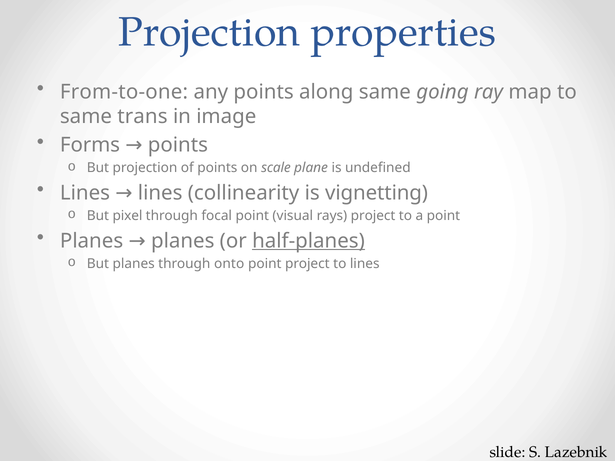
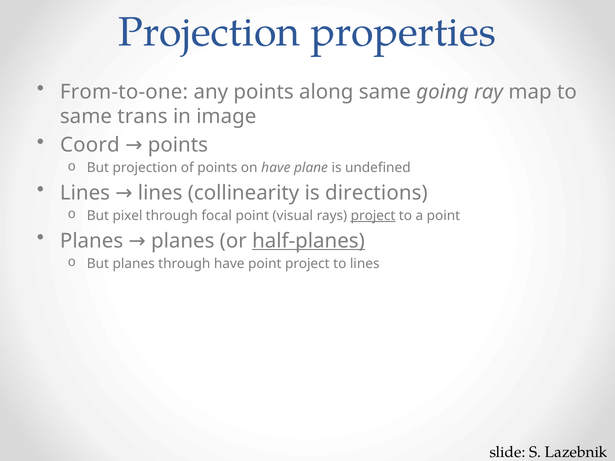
Forms: Forms -> Coord
on scale: scale -> have
vignetting: vignetting -> directions
project at (373, 216) underline: none -> present
through onto: onto -> have
